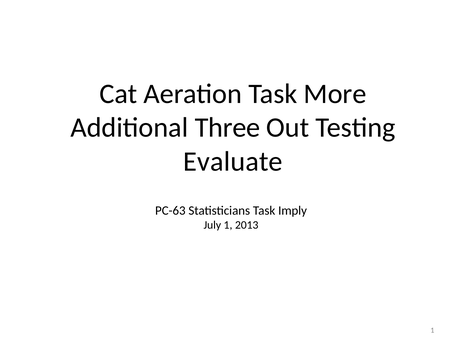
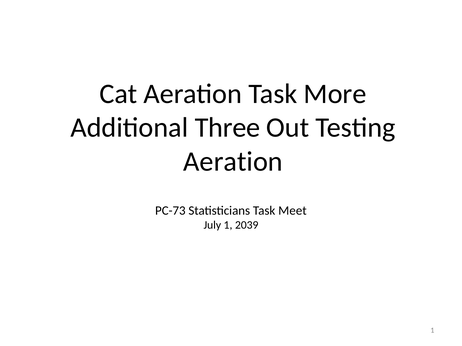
Evaluate at (233, 162): Evaluate -> Aeration
PC-63: PC-63 -> PC-73
Imply: Imply -> Meet
2013: 2013 -> 2039
